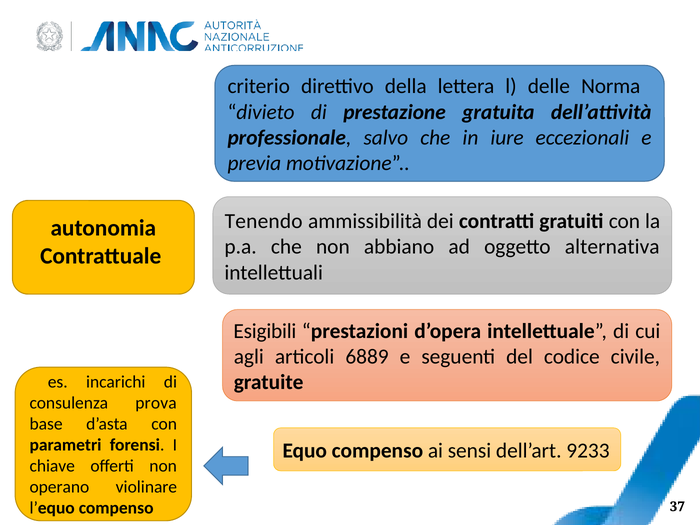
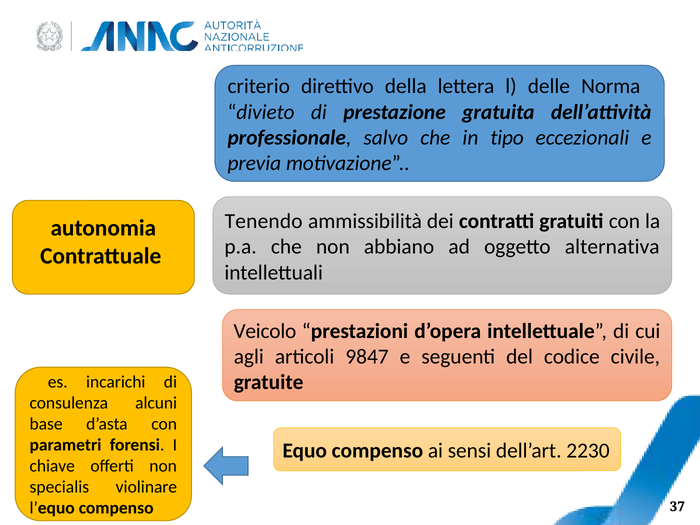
iure: iure -> tipo
Esigibili: Esigibili -> Veicolo
6889: 6889 -> 9847
prova: prova -> alcuni
9233: 9233 -> 2230
operano: operano -> specialis
